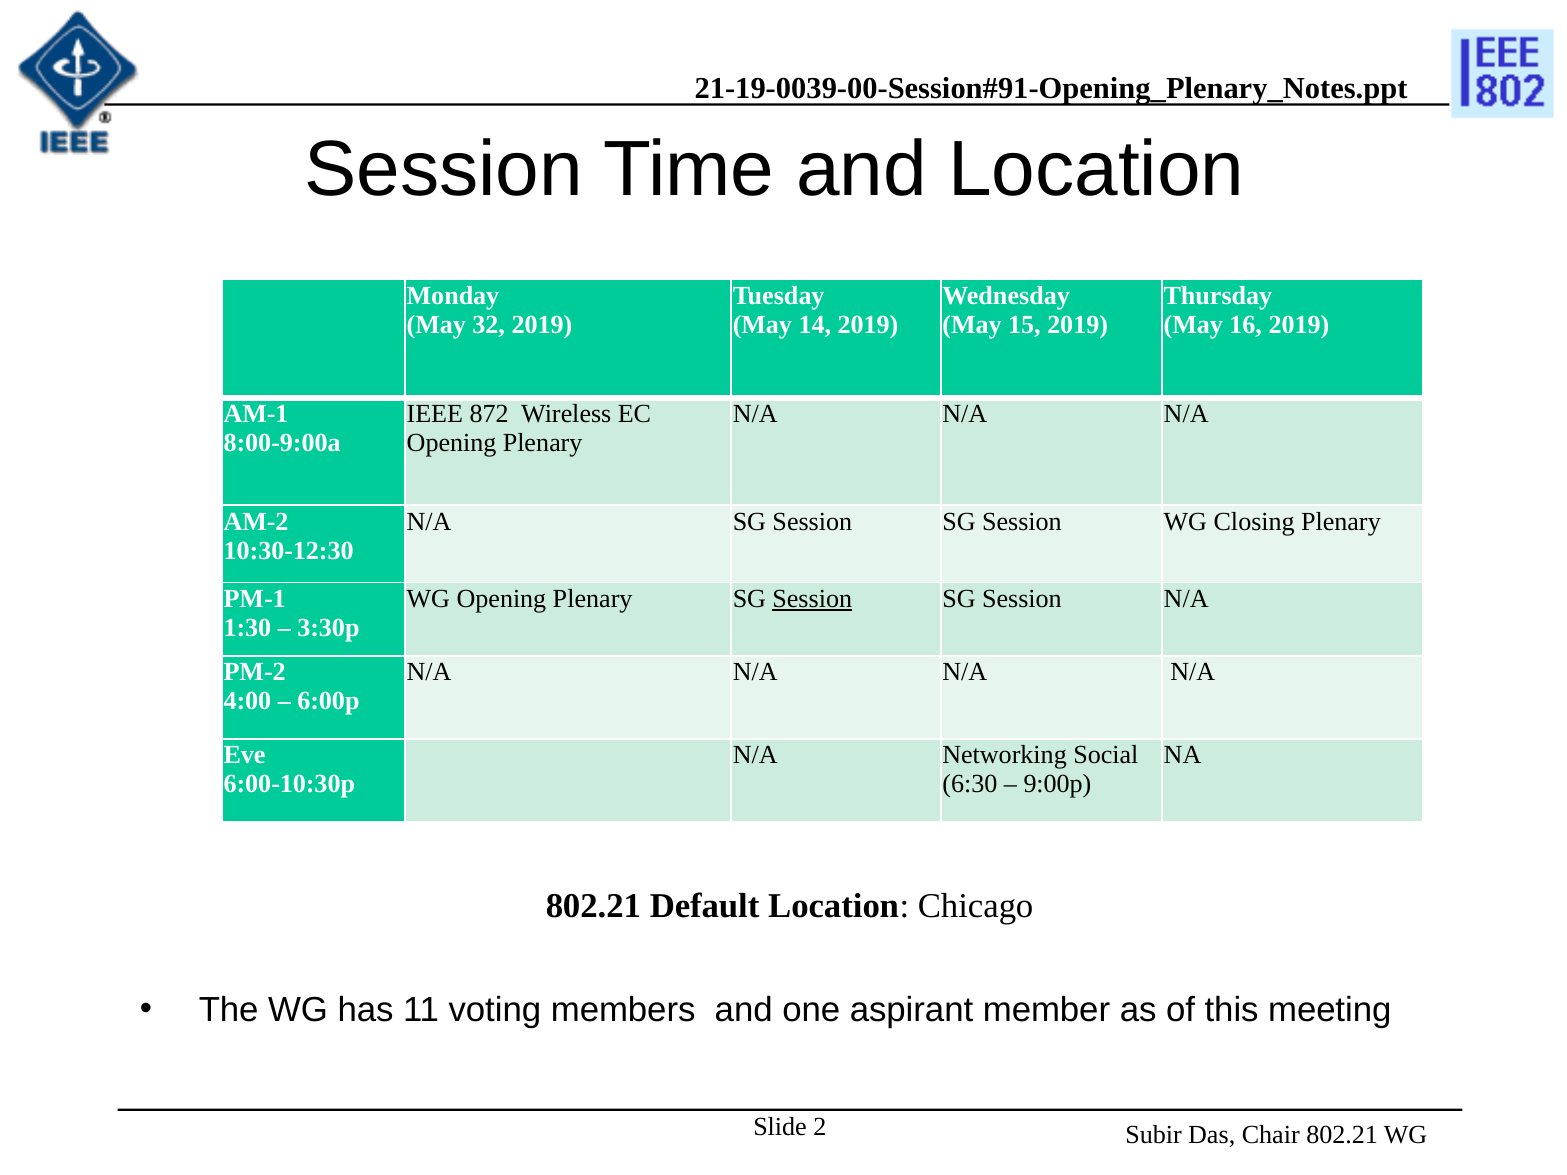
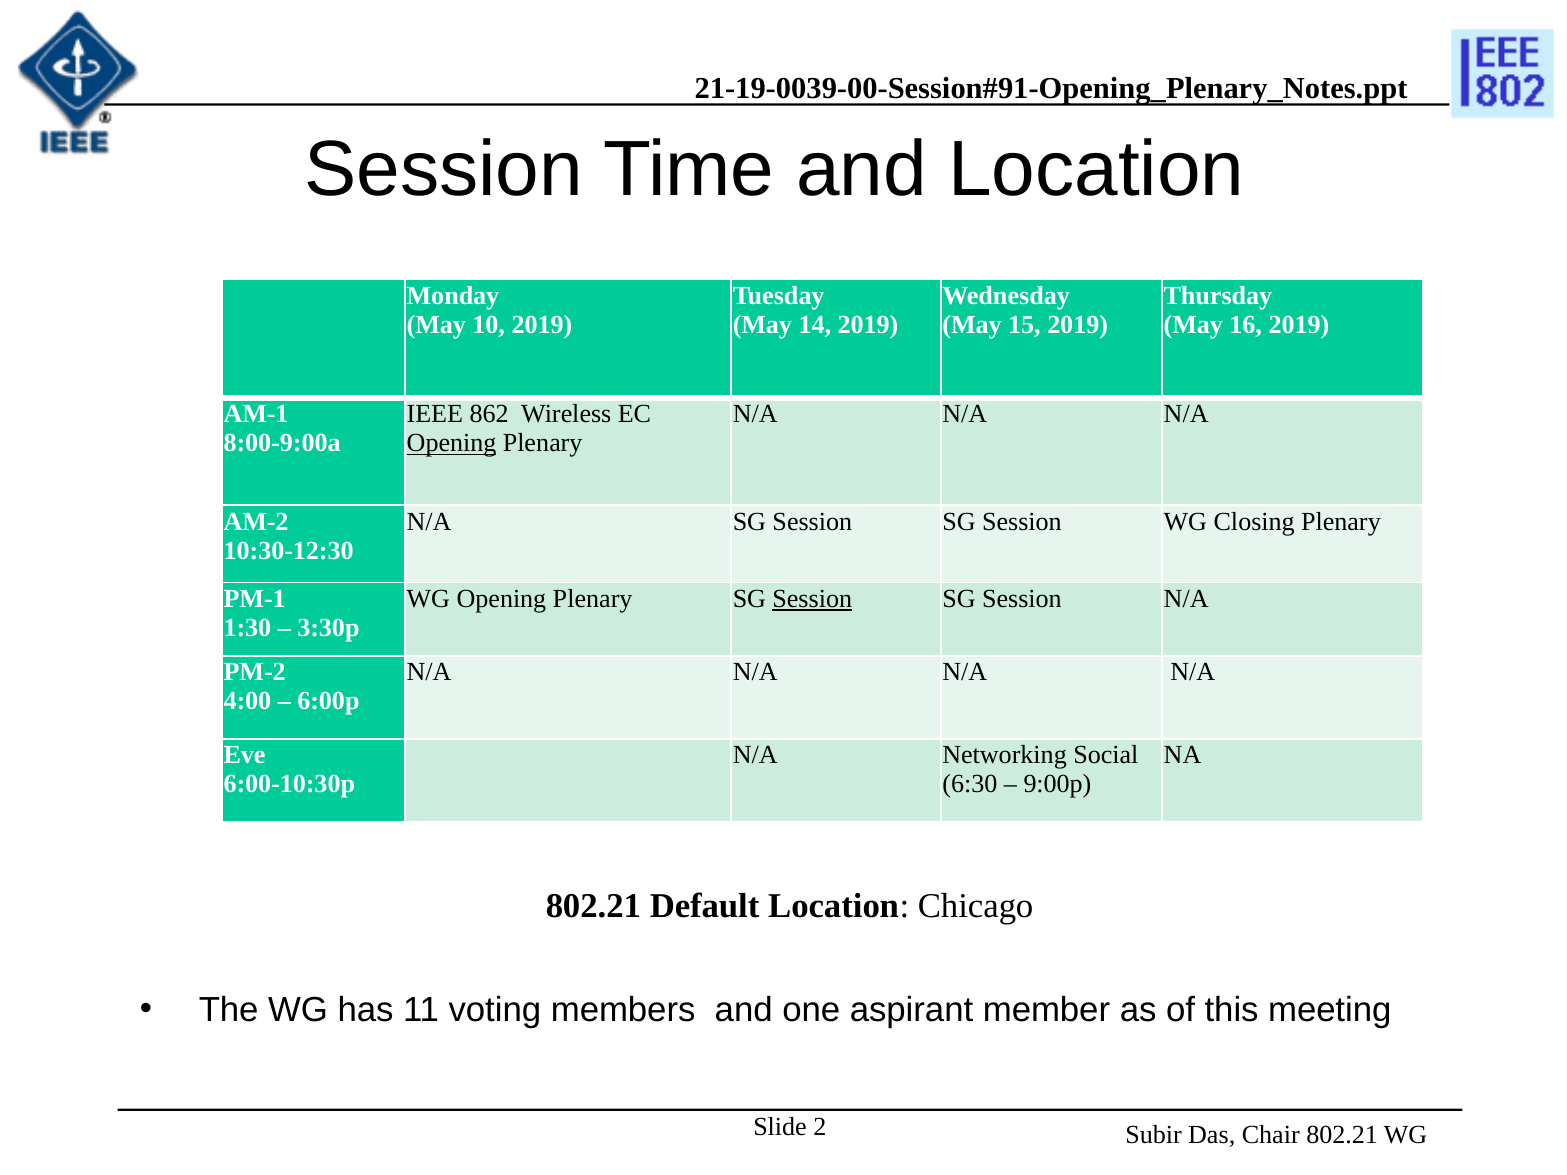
32: 32 -> 10
872: 872 -> 862
Opening at (452, 443) underline: none -> present
